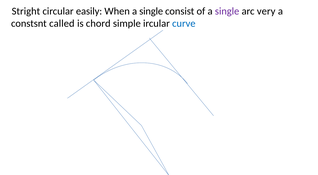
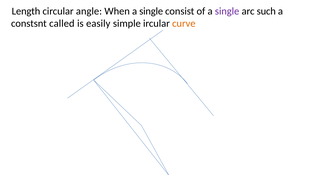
Stright: Stright -> Length
easily: easily -> angle
very: very -> such
chord: chord -> easily
curve colour: blue -> orange
